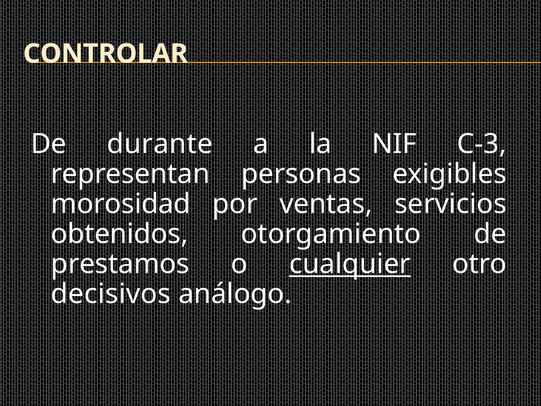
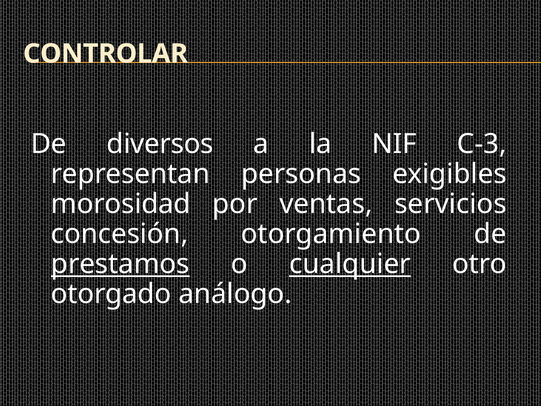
durante: durante -> diversos
obtenidos: obtenidos -> concesión
prestamos underline: none -> present
decisivos: decisivos -> otorgado
